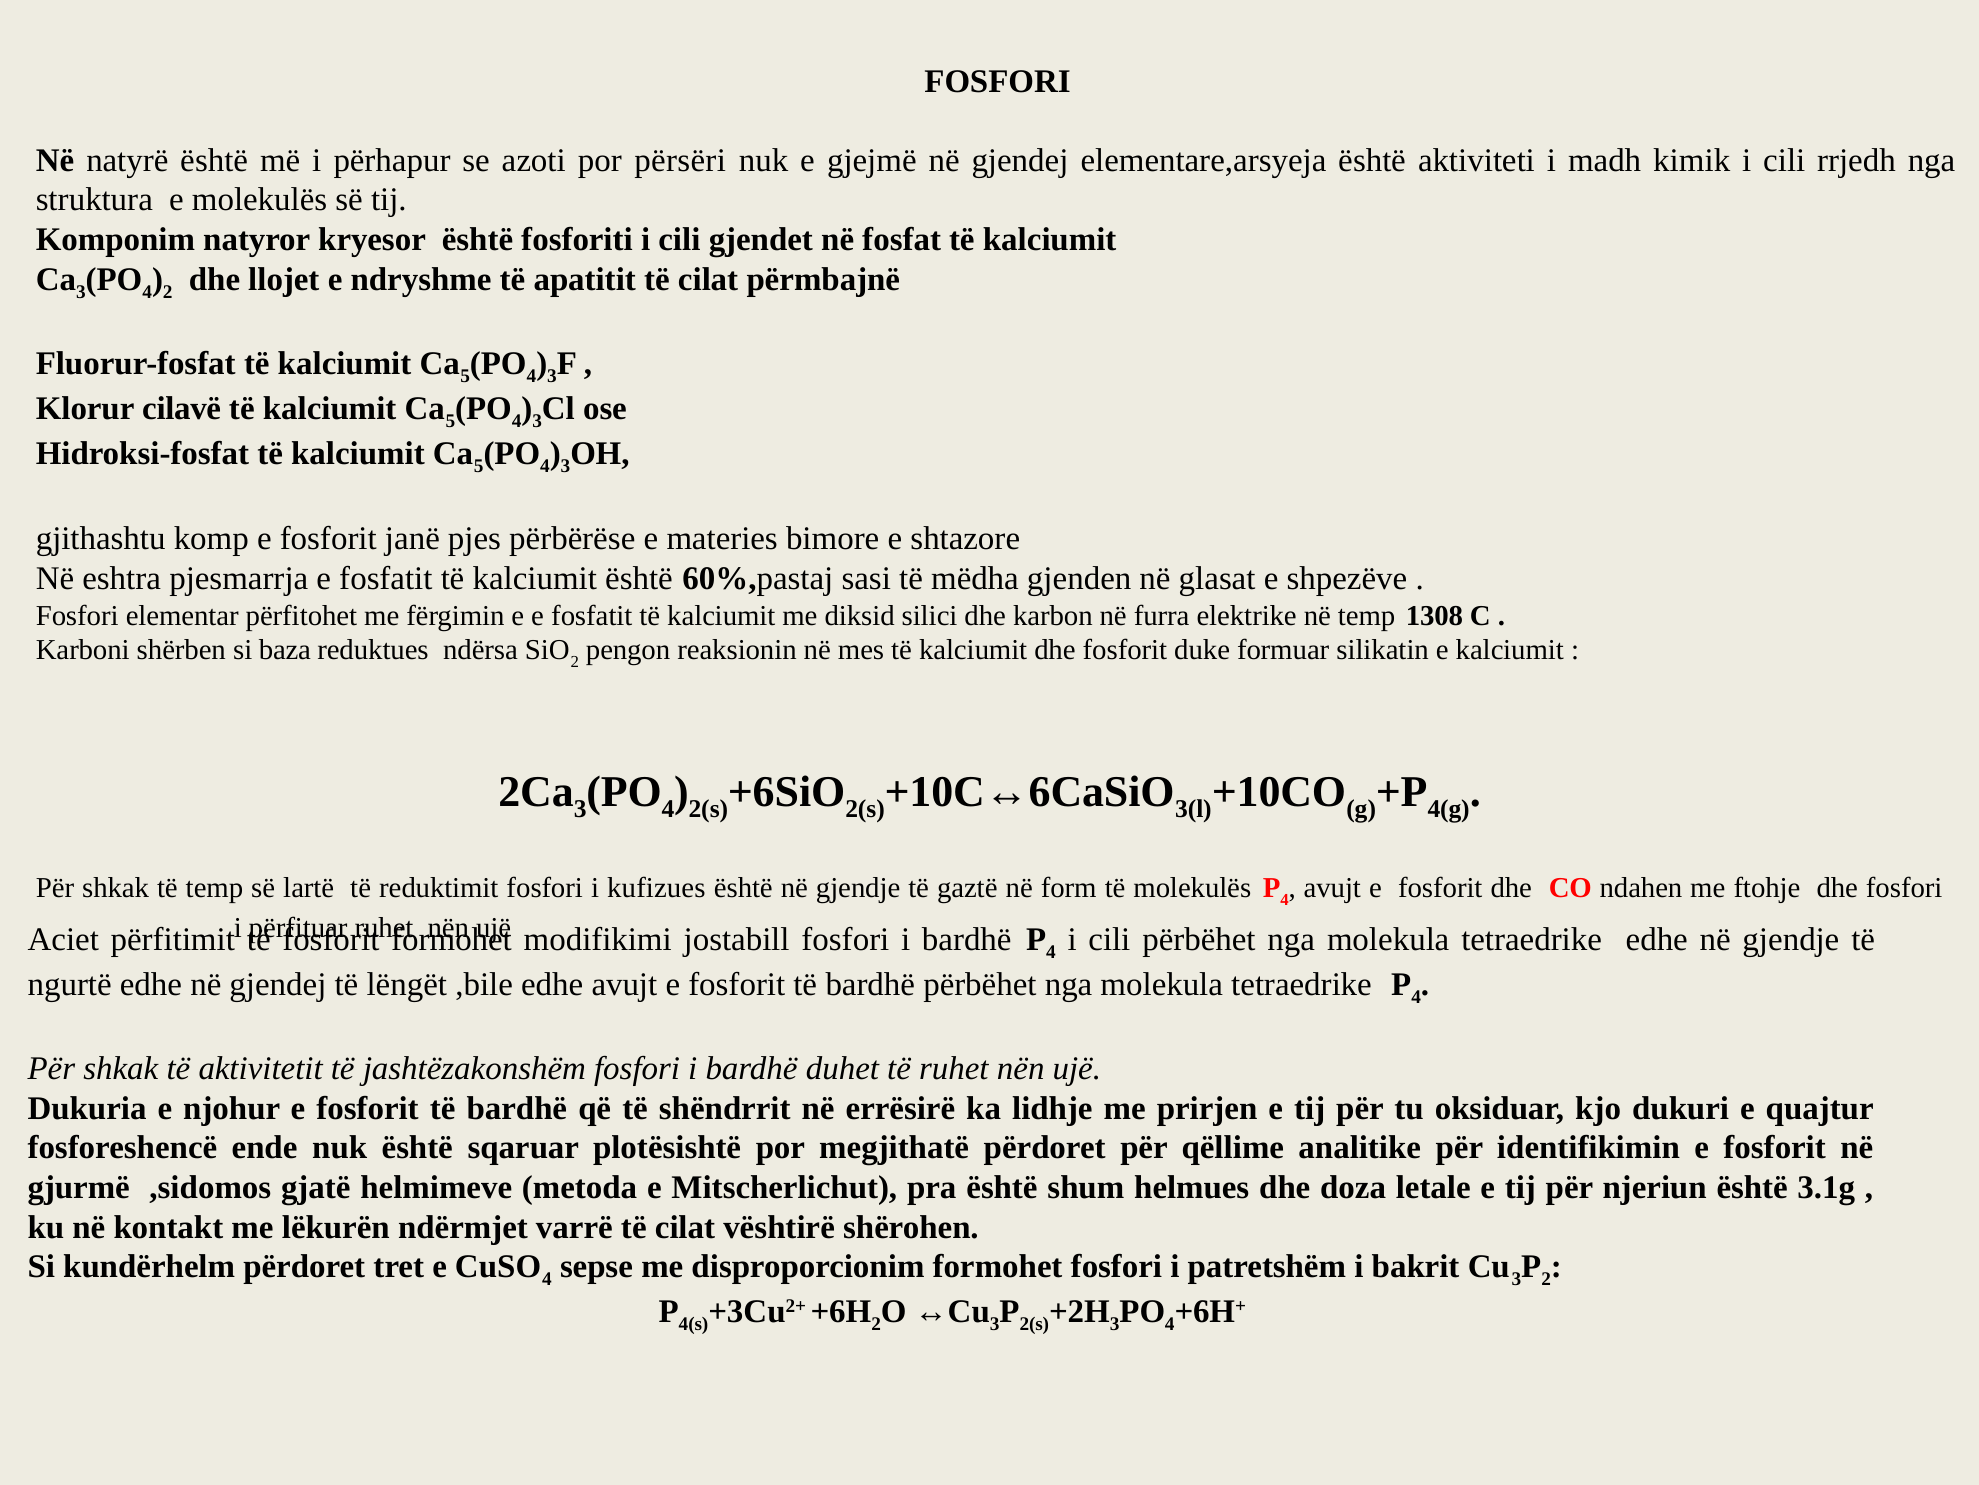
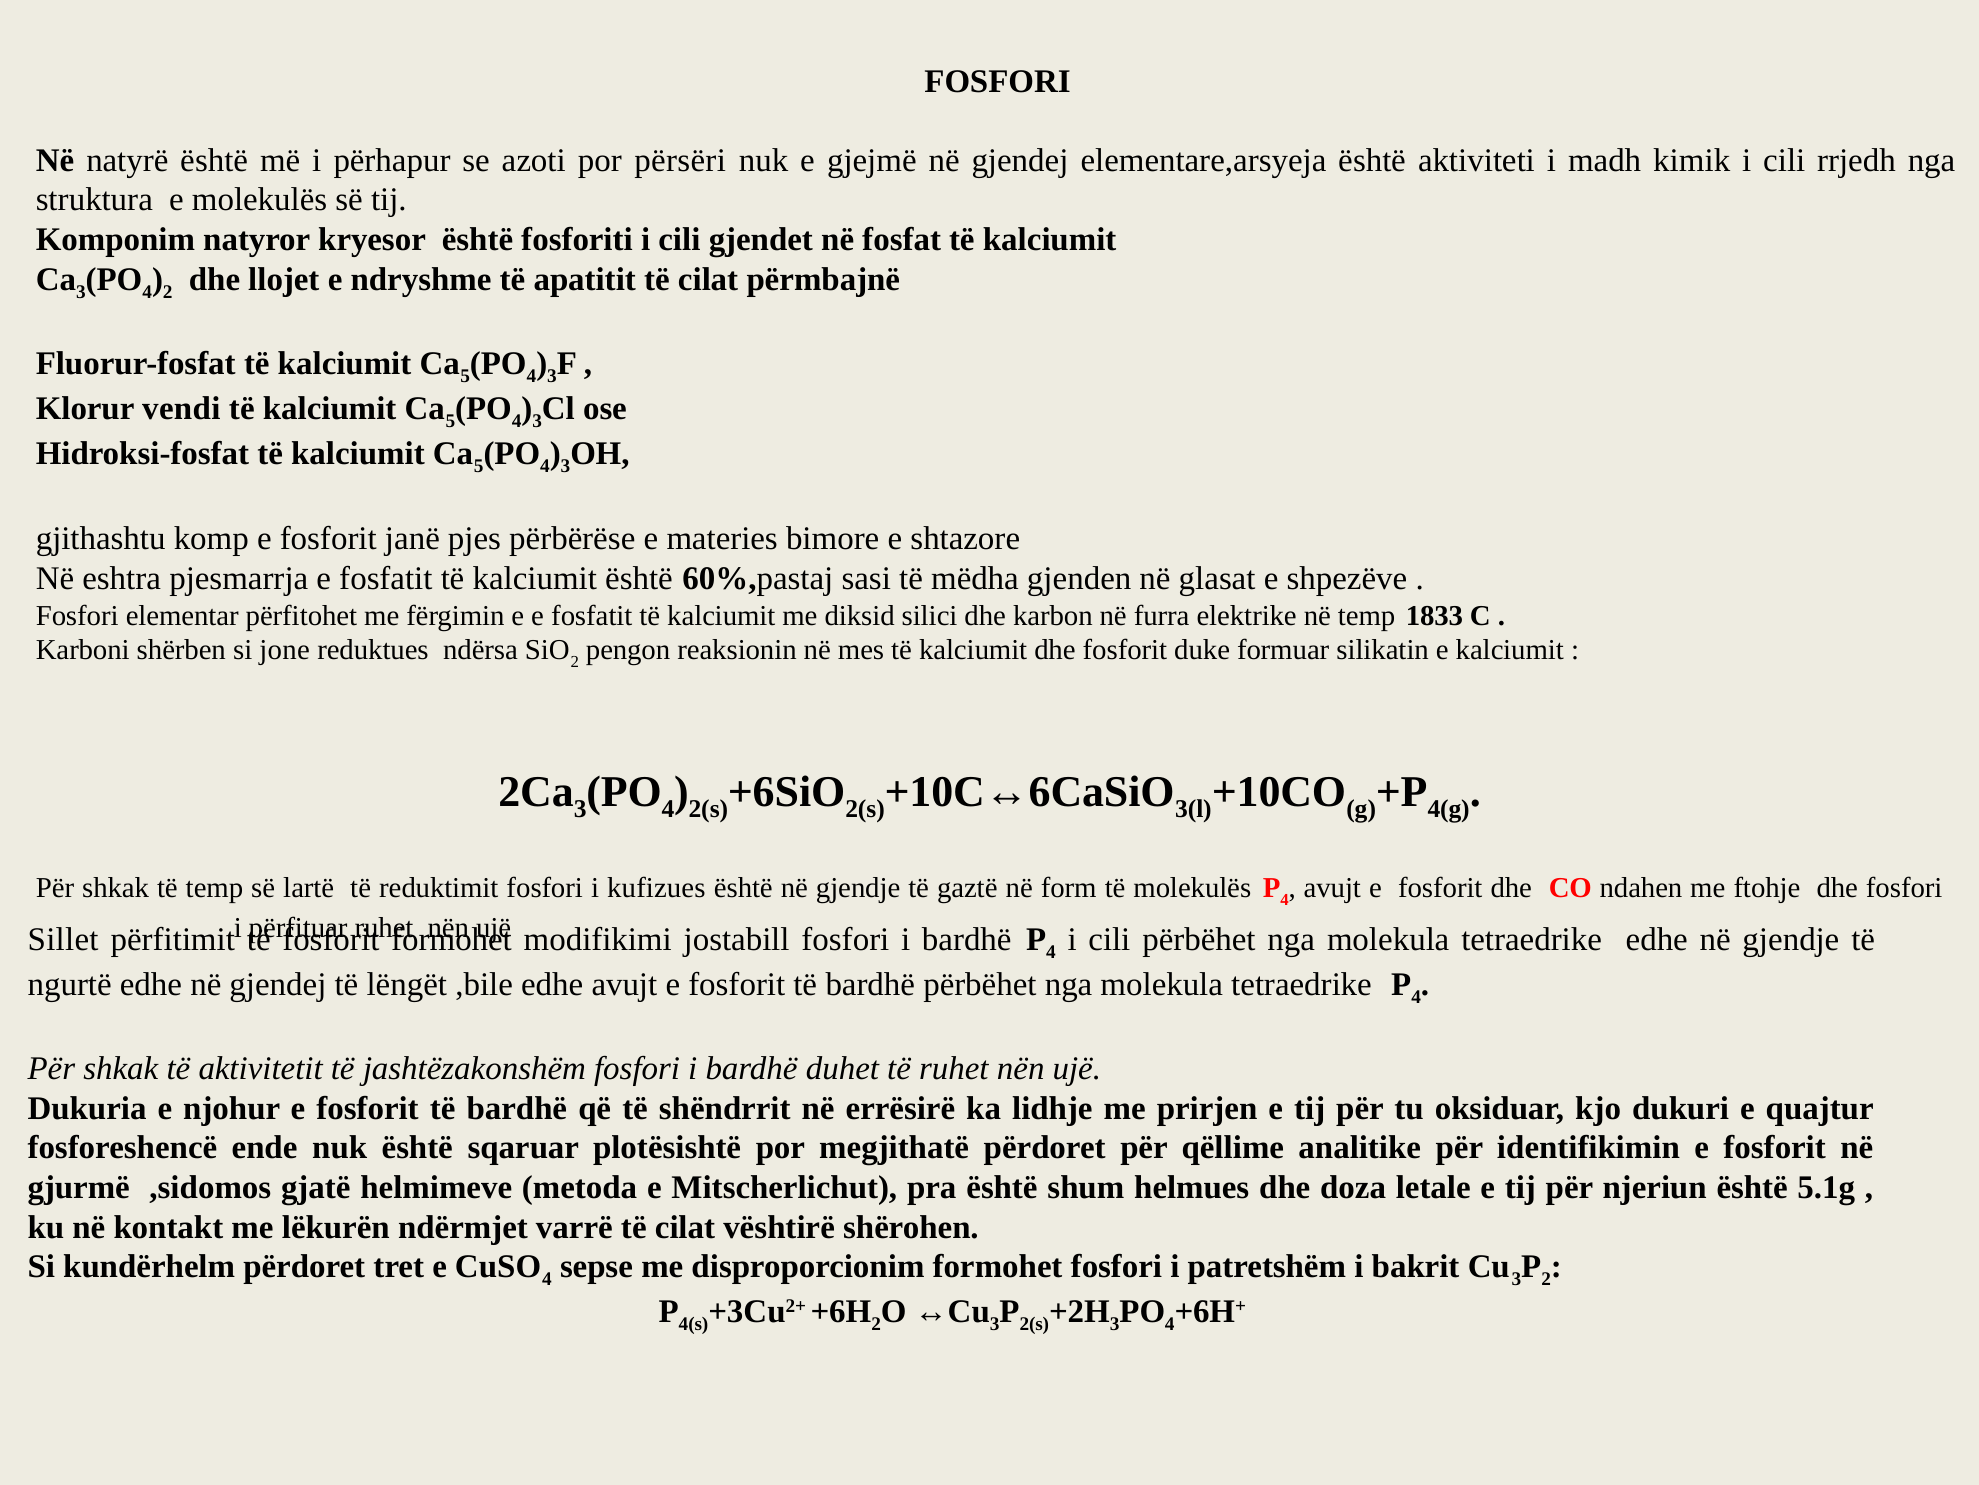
cilavë: cilavë -> vendi
1308: 1308 -> 1833
baza: baza -> jone
Aciet: Aciet -> Sillet
3.1g: 3.1g -> 5.1g
